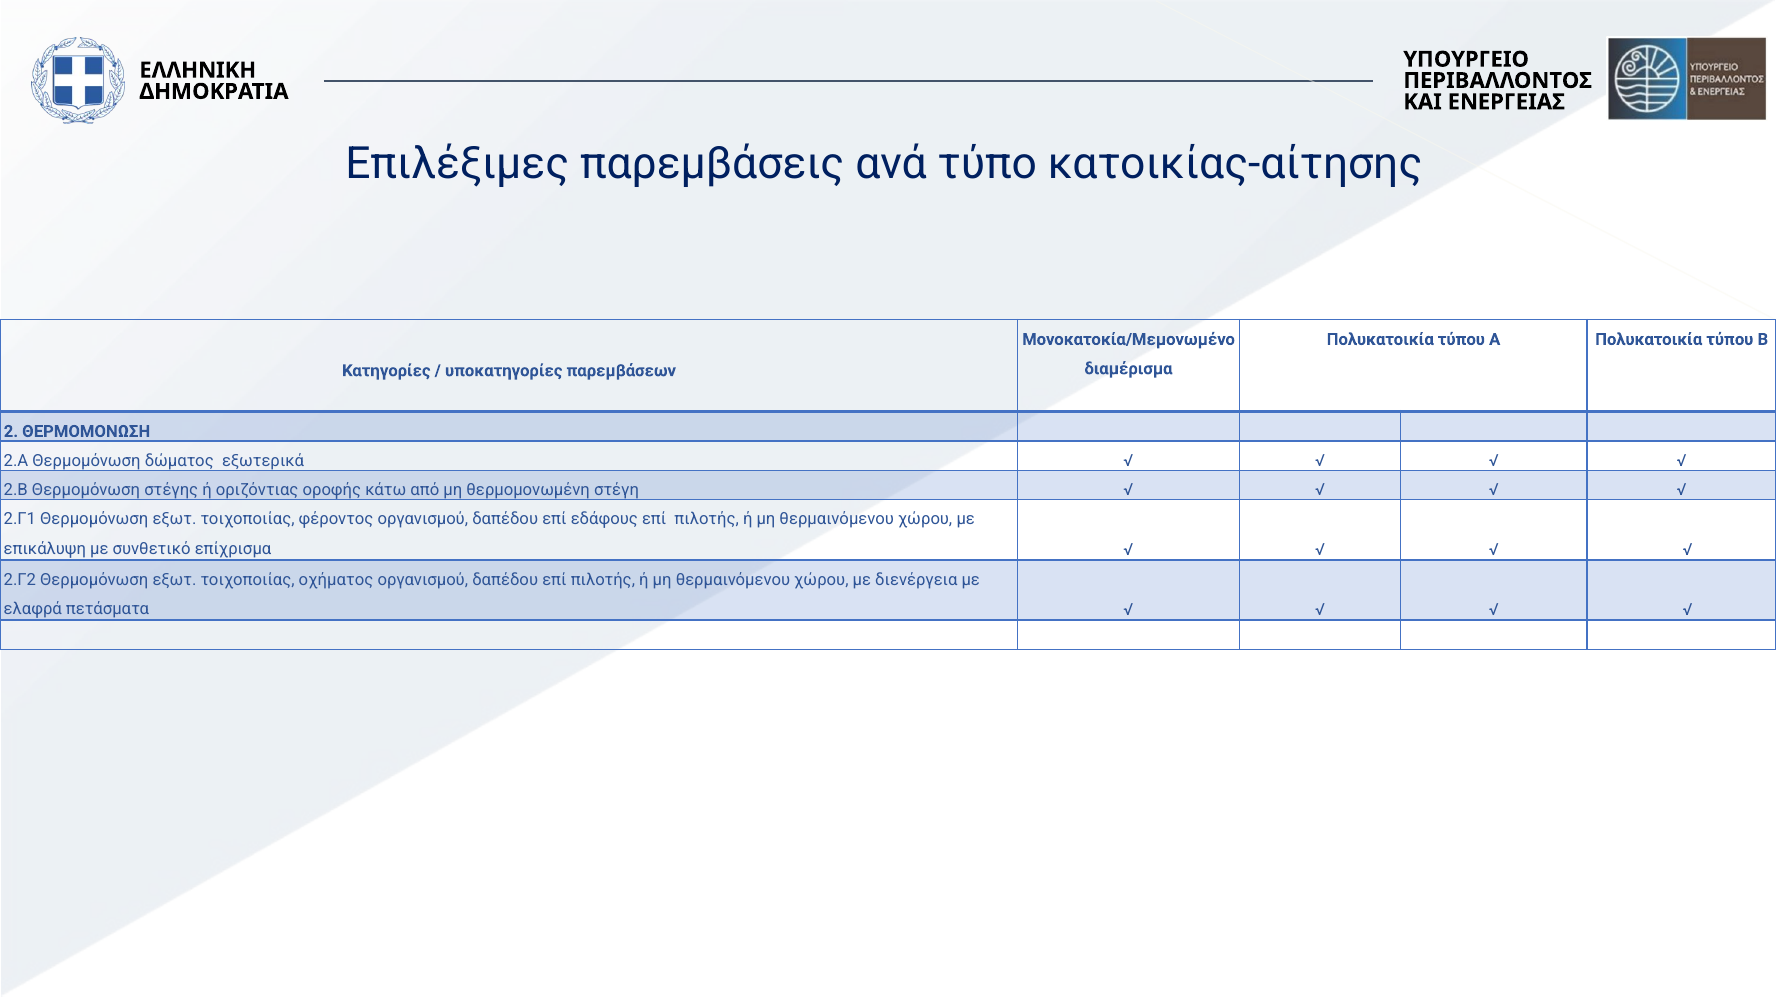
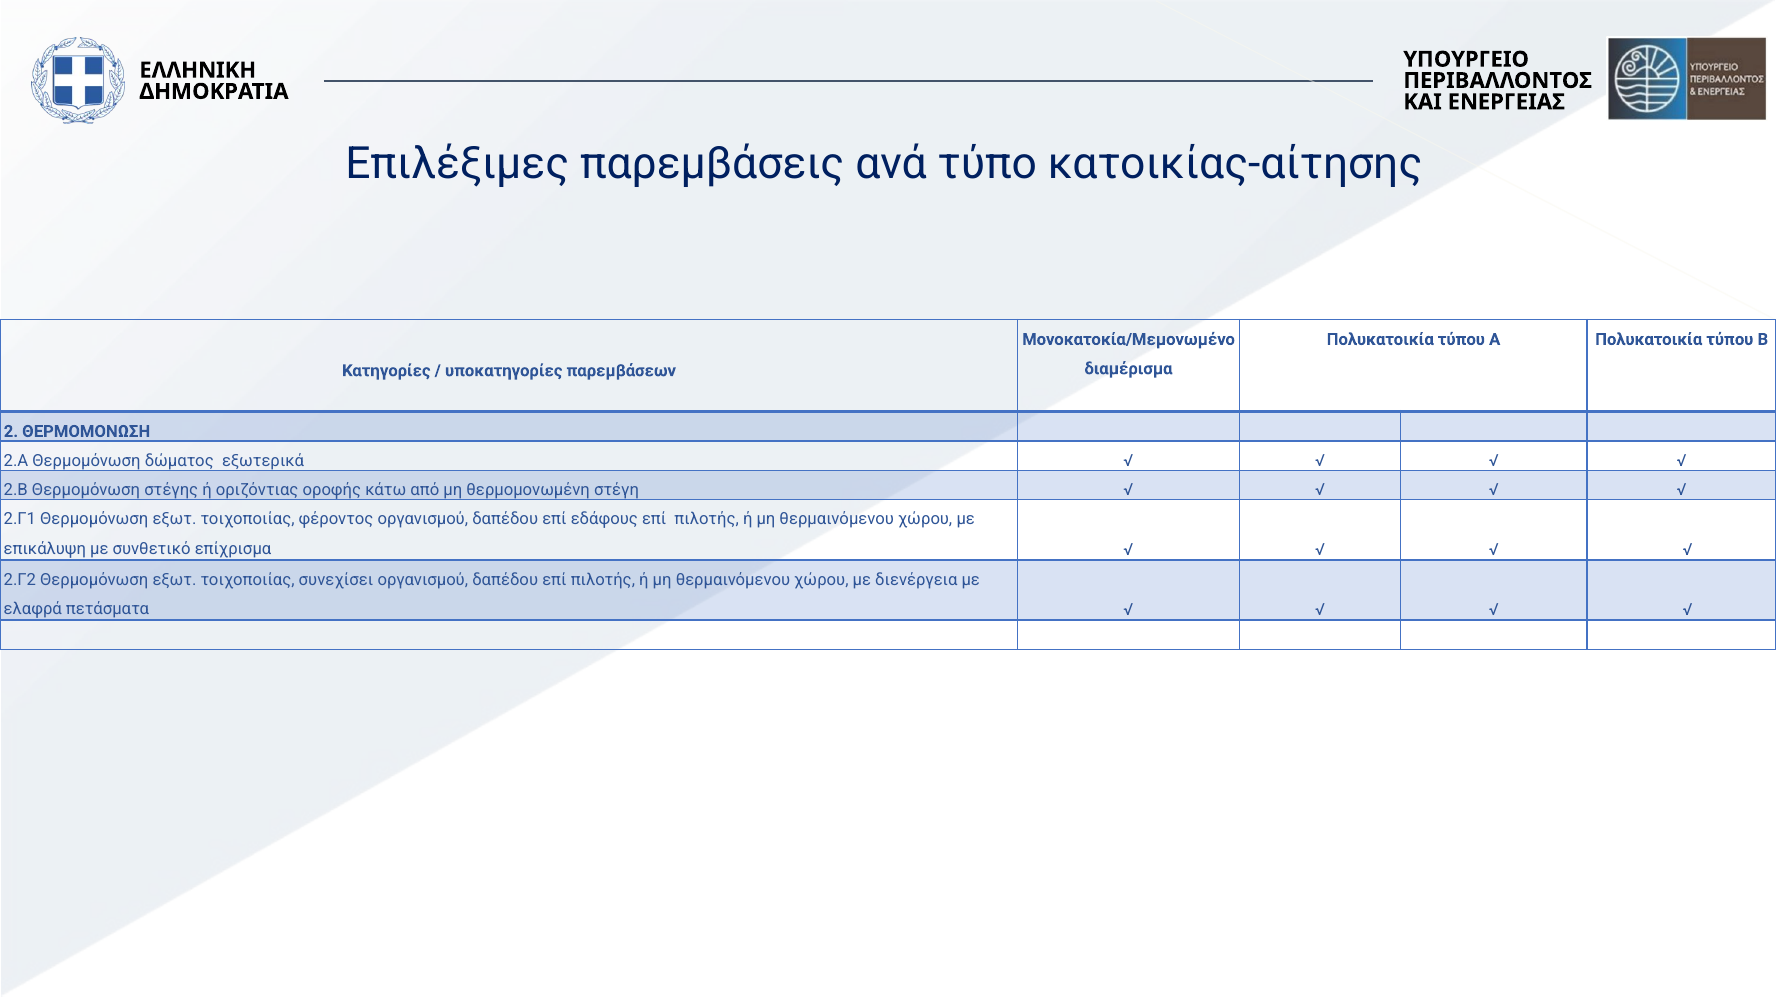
οχήματος: οχήματος -> συνεχίσει
